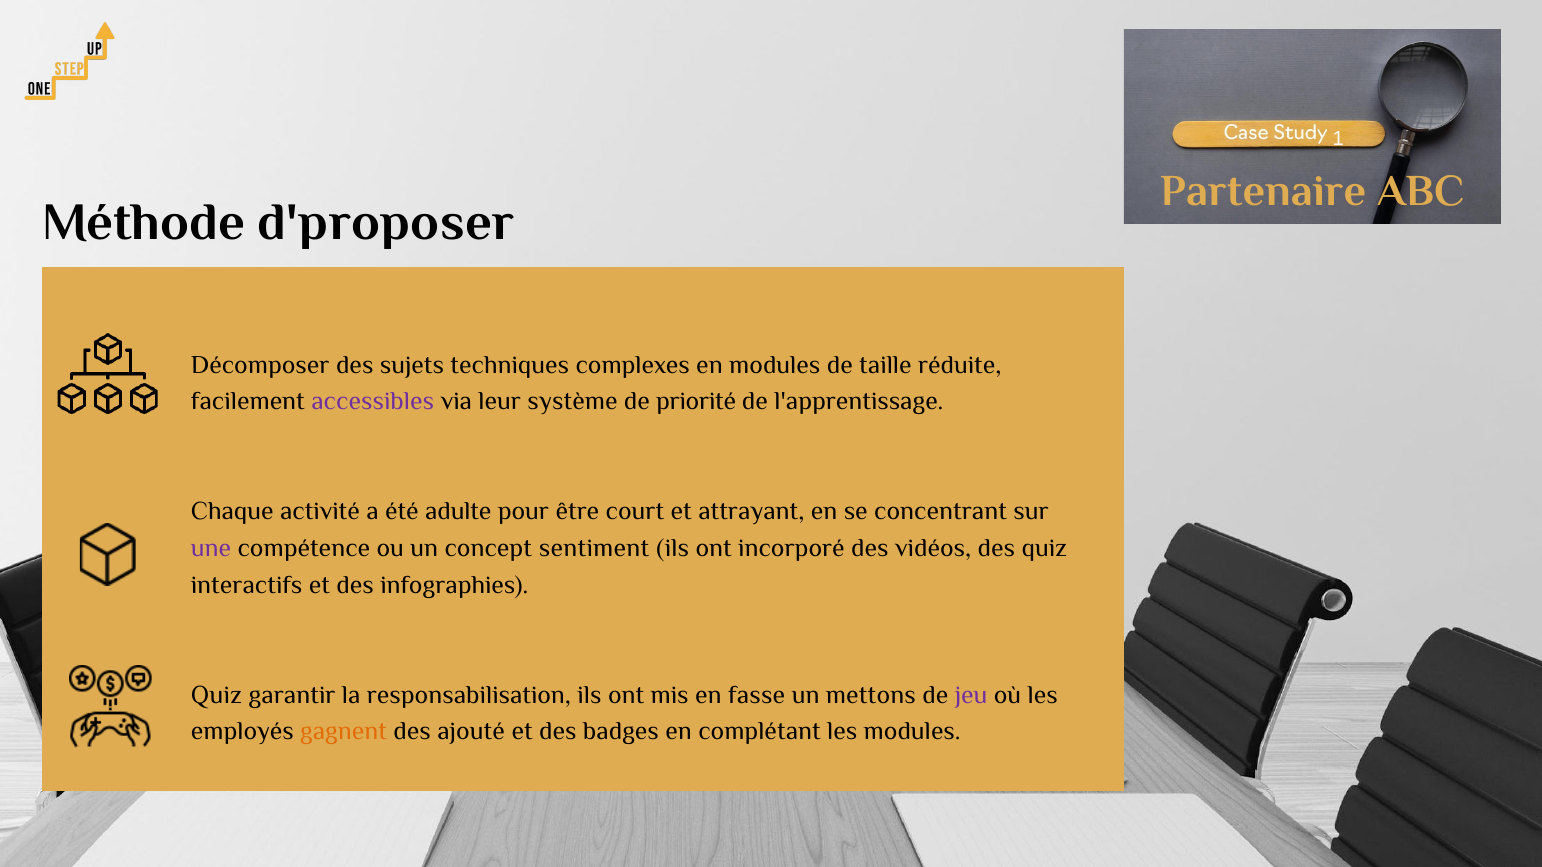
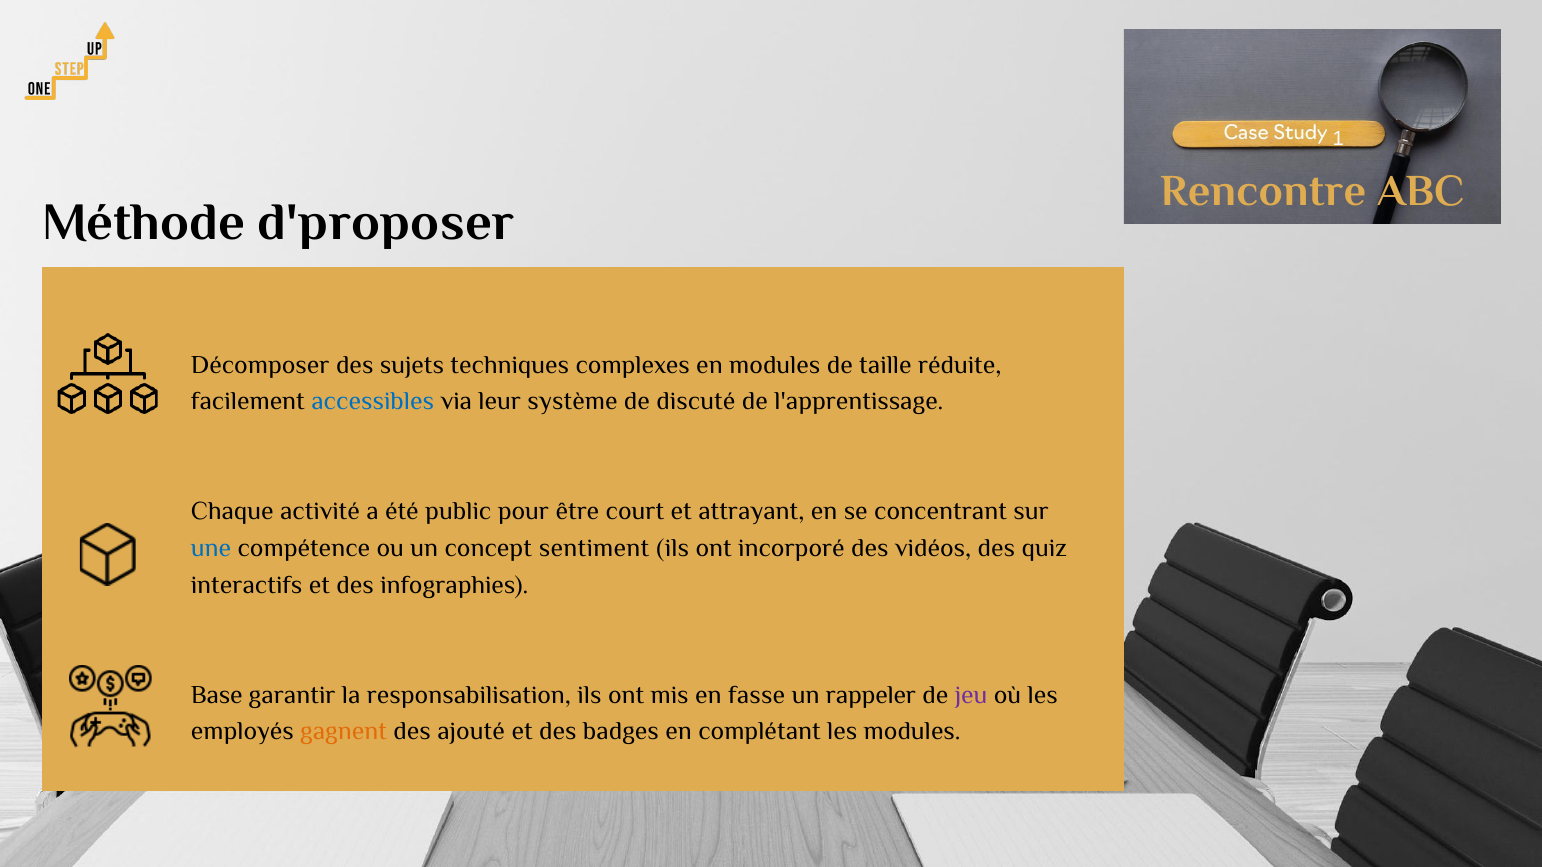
Partenaire: Partenaire -> Rencontre
accessibles colour: purple -> blue
priorité: priorité -> discuté
adulte: adulte -> public
une colour: purple -> blue
Quiz at (217, 695): Quiz -> Base
mettons: mettons -> rappeler
